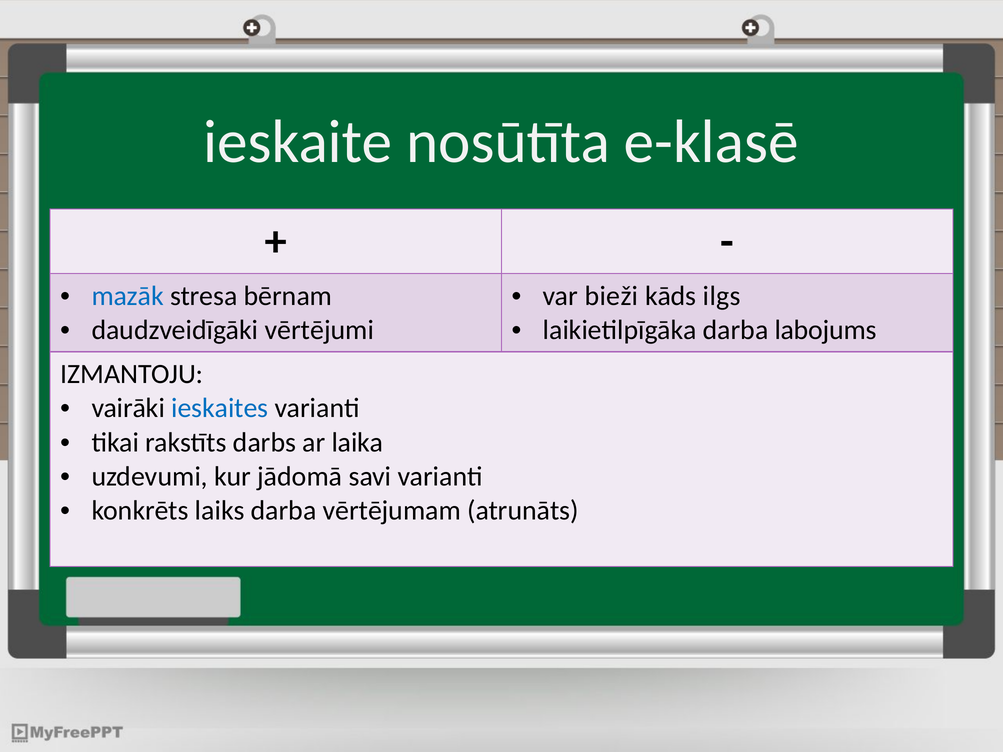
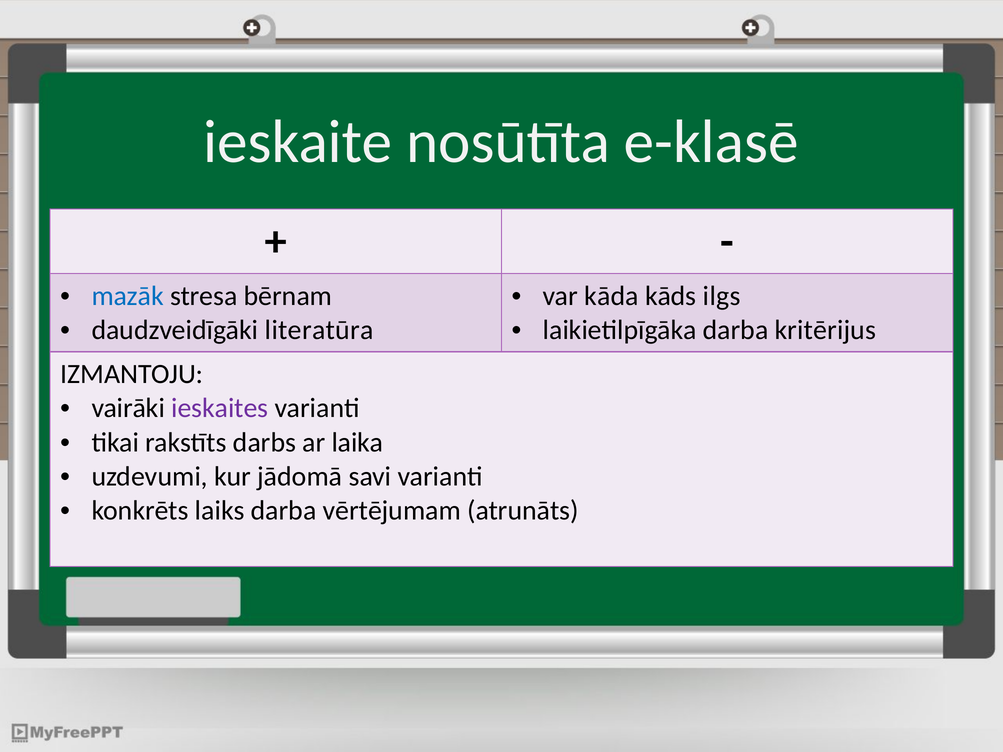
bieži: bieži -> kāda
vērtējumi: vērtējumi -> literatūra
labojums: labojums -> kritērijus
ieskaites colour: blue -> purple
